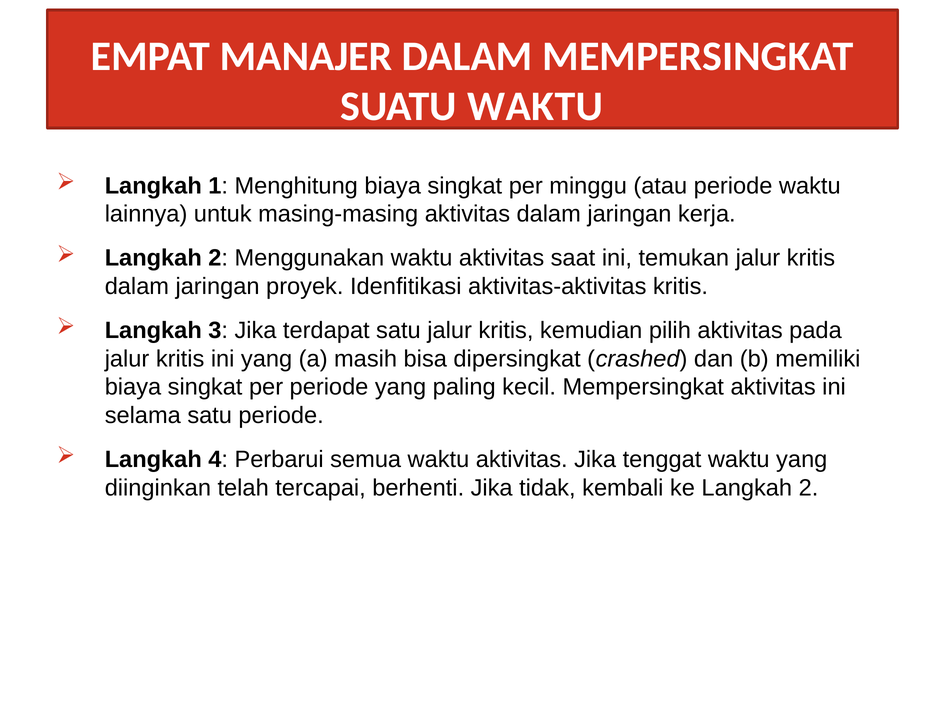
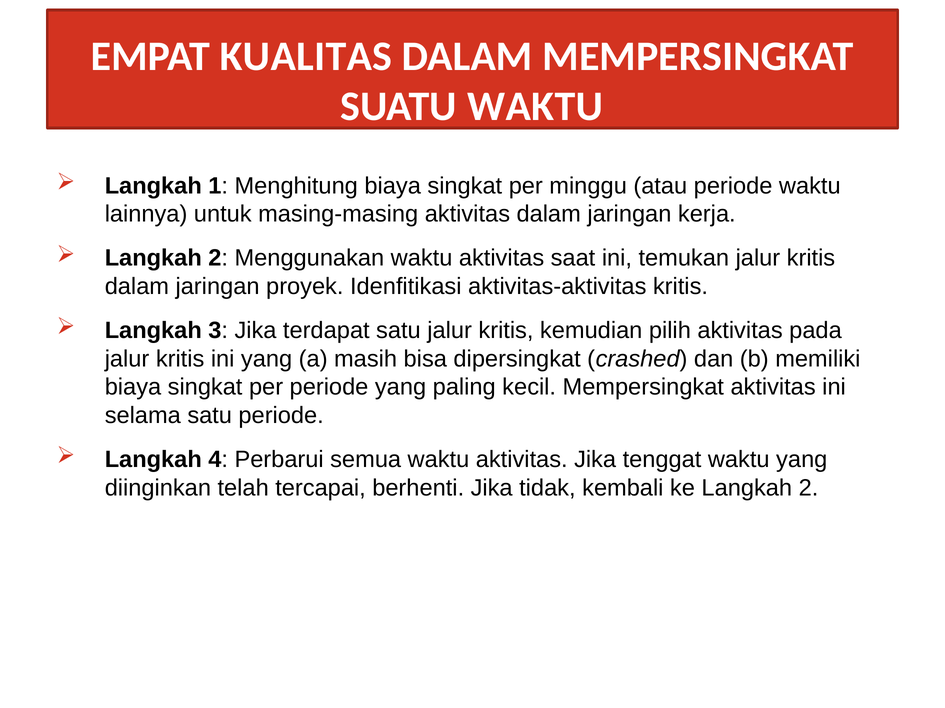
MANAJER: MANAJER -> KUALITAS
